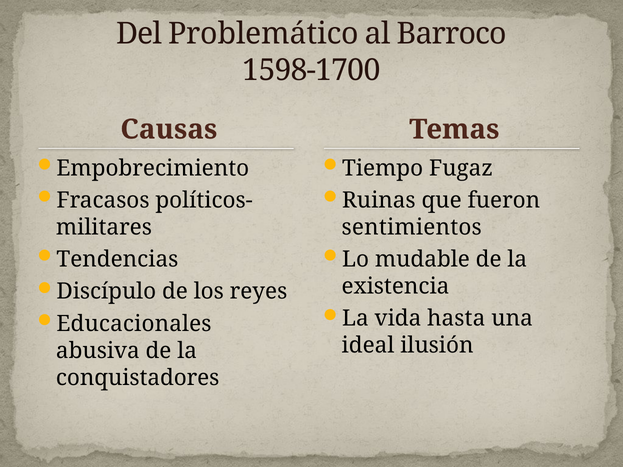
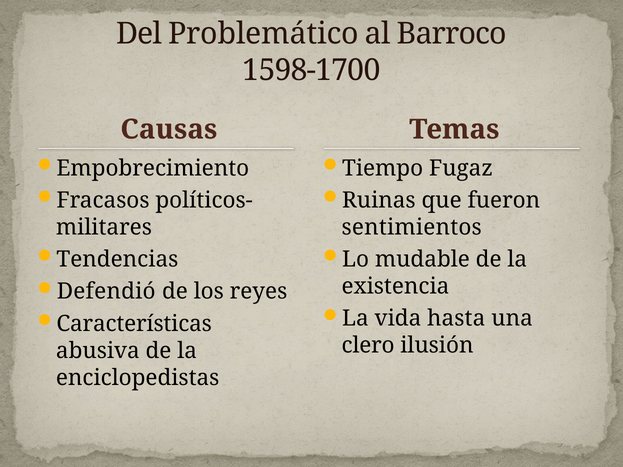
Discípulo: Discípulo -> Defendió
Educacionales: Educacionales -> Características
ideal: ideal -> clero
conquistadores: conquistadores -> enciclopedistas
